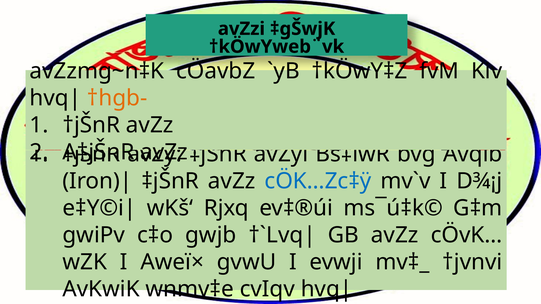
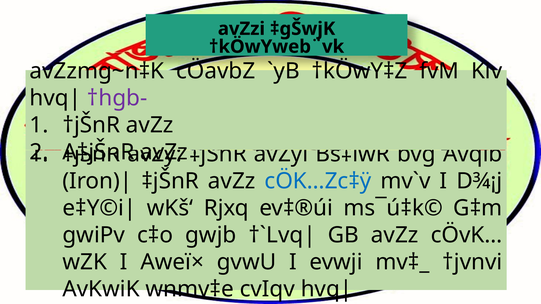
†hgb- colour: orange -> purple
